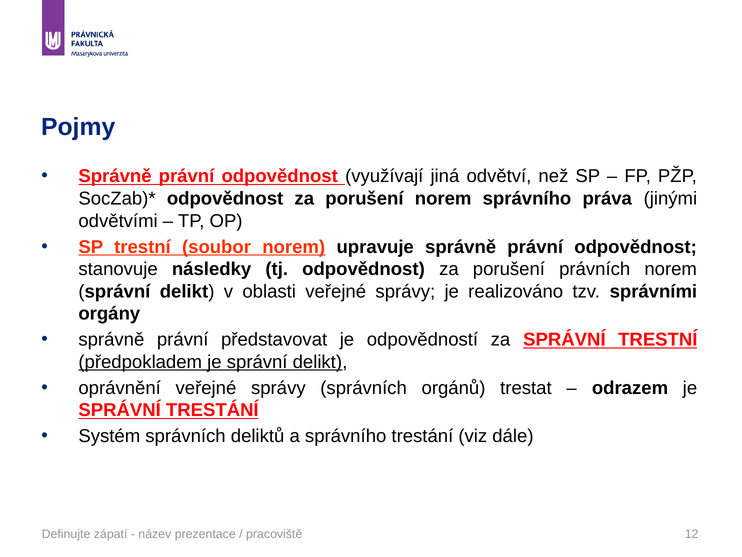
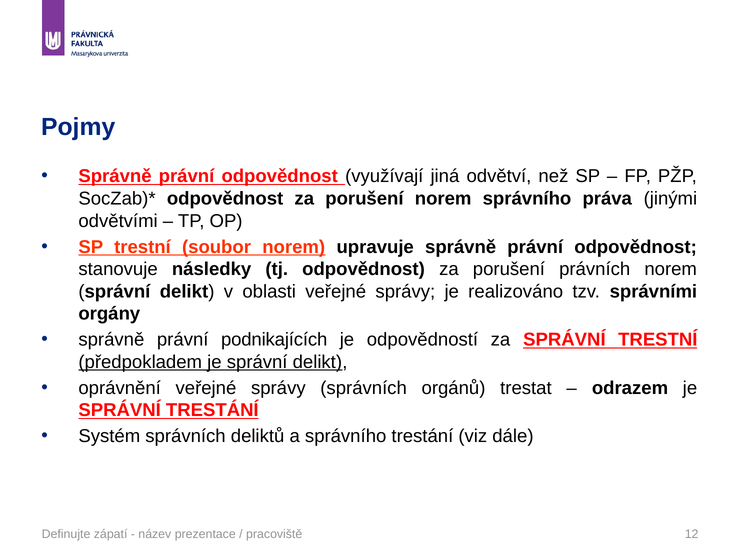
představovat: představovat -> podnikajících
